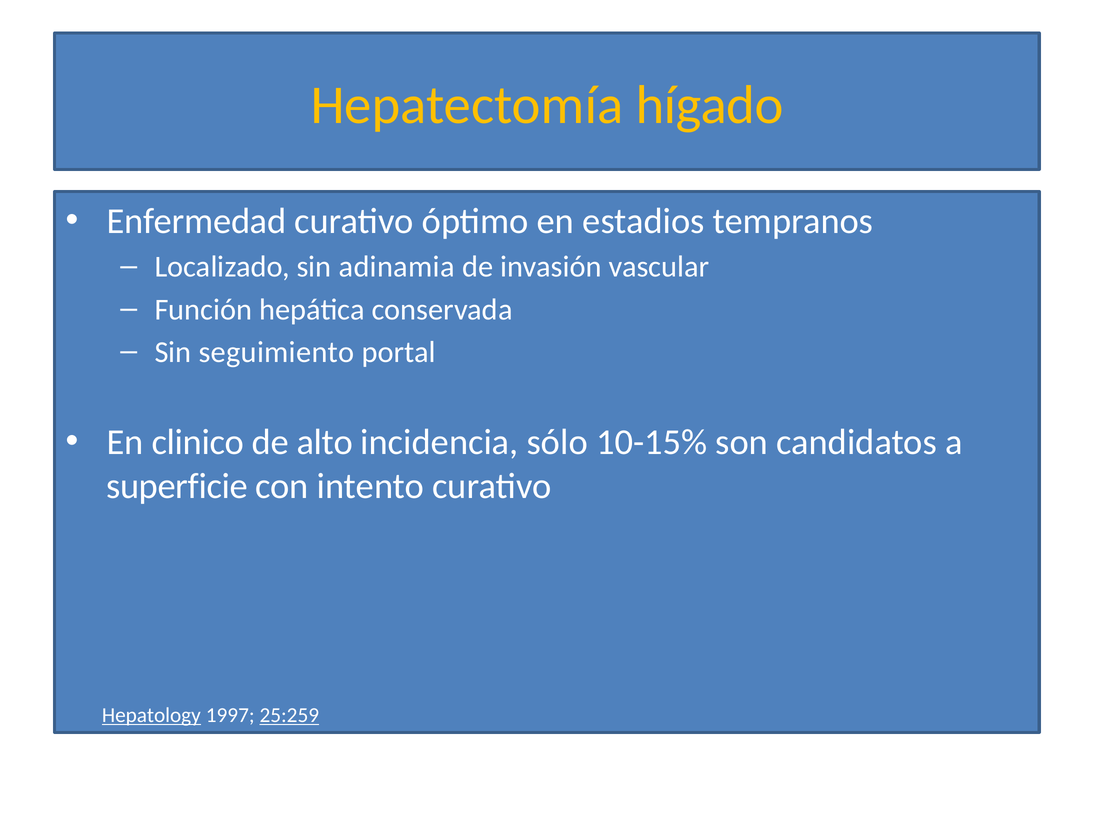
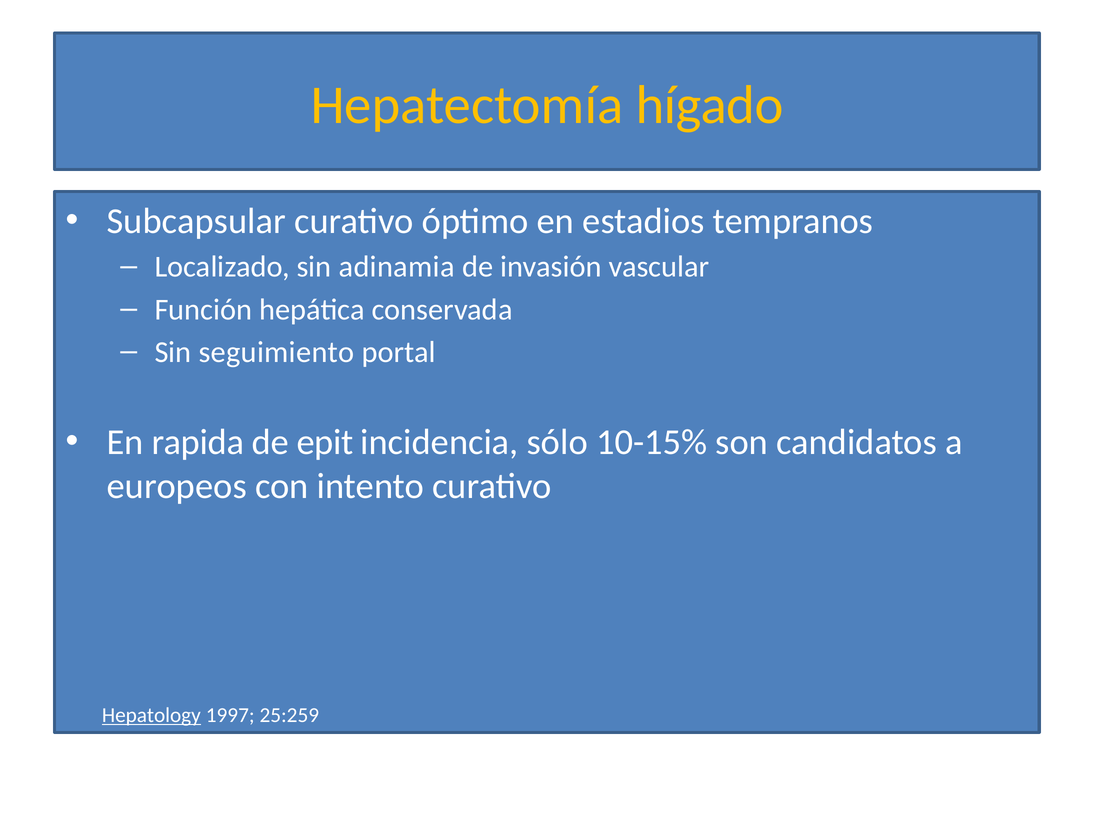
Enfermedad: Enfermedad -> Subcapsular
clinico: clinico -> rapida
alto: alto -> epit
superficie: superficie -> europeos
25:259 underline: present -> none
